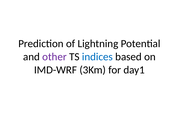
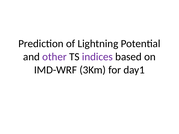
indices colour: blue -> purple
